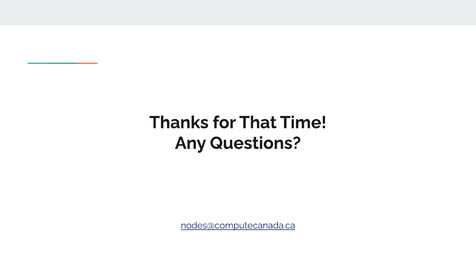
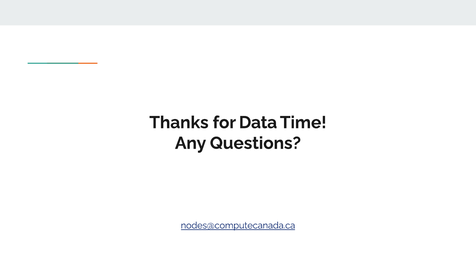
That: That -> Data
